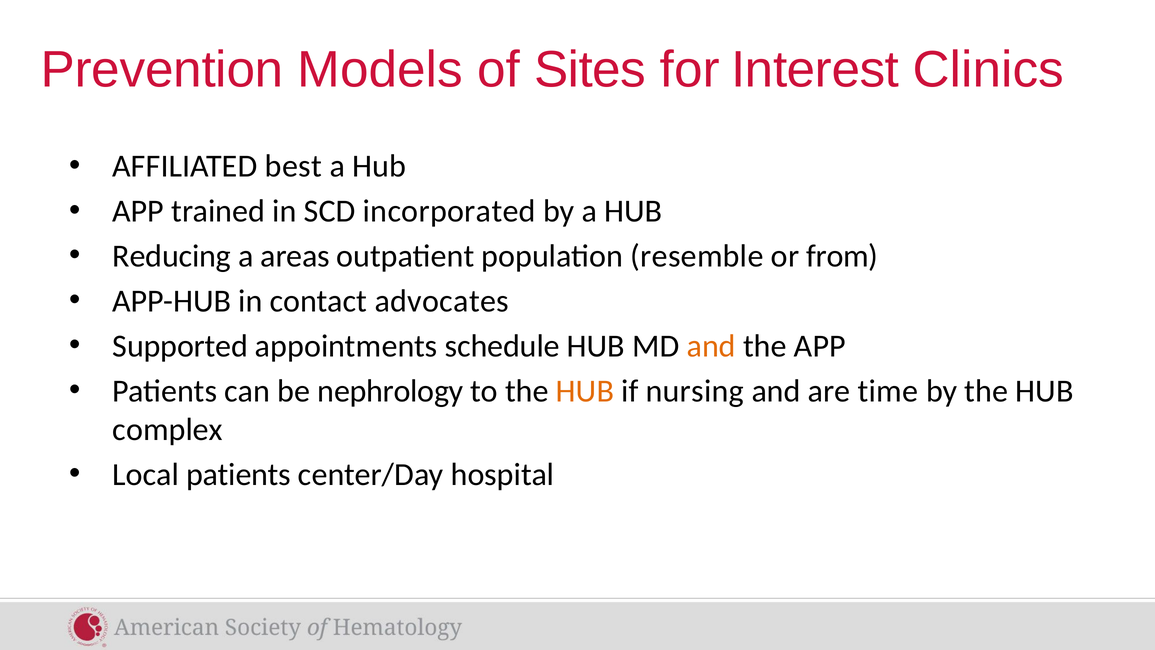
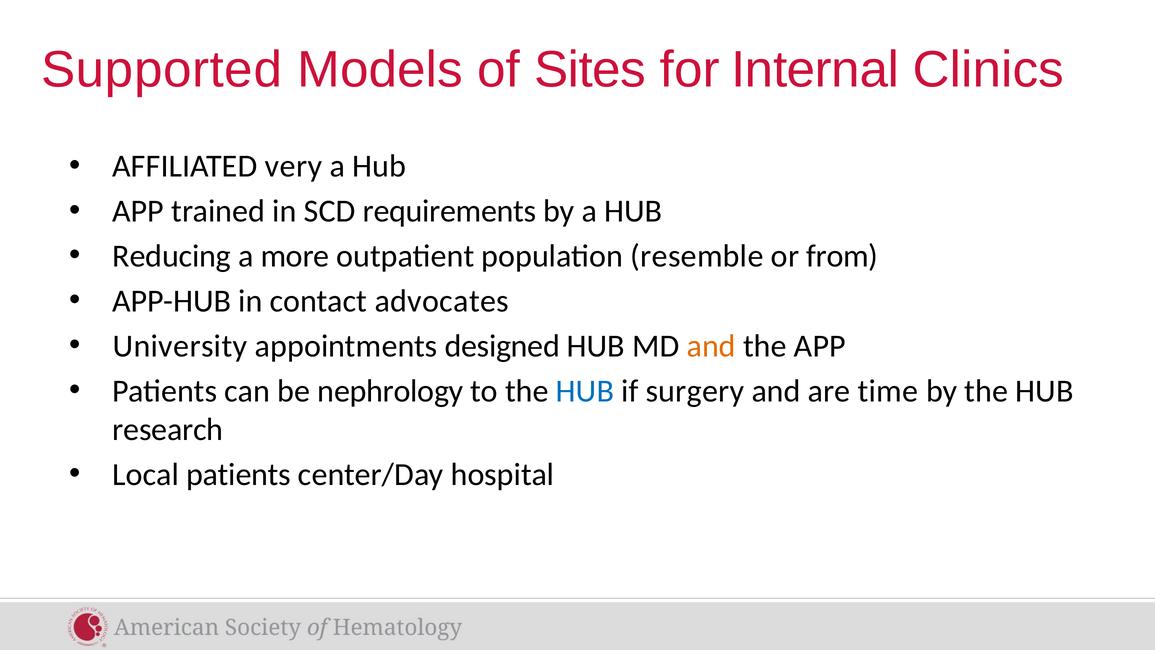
Prevention: Prevention -> Supported
Interest: Interest -> Internal
best: best -> very
incorporated: incorporated -> requirements
areas: areas -> more
Supported: Supported -> University
schedule: schedule -> designed
HUB at (585, 391) colour: orange -> blue
nursing: nursing -> surgery
complex: complex -> research
